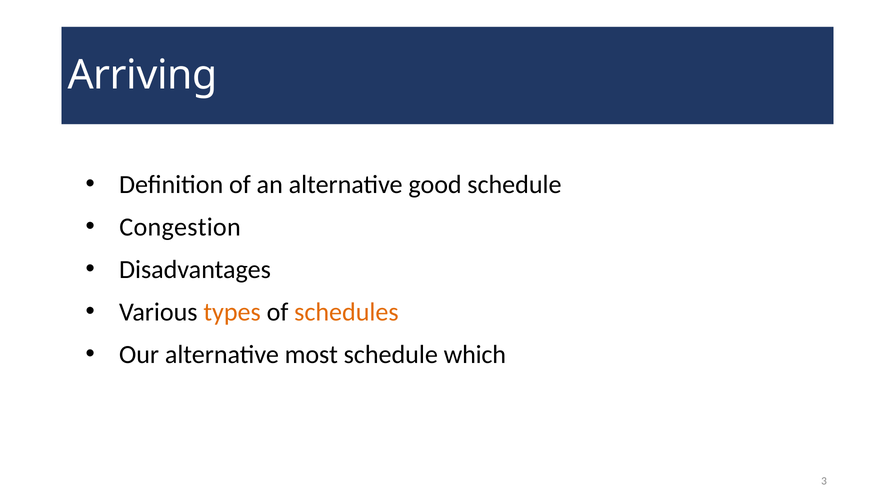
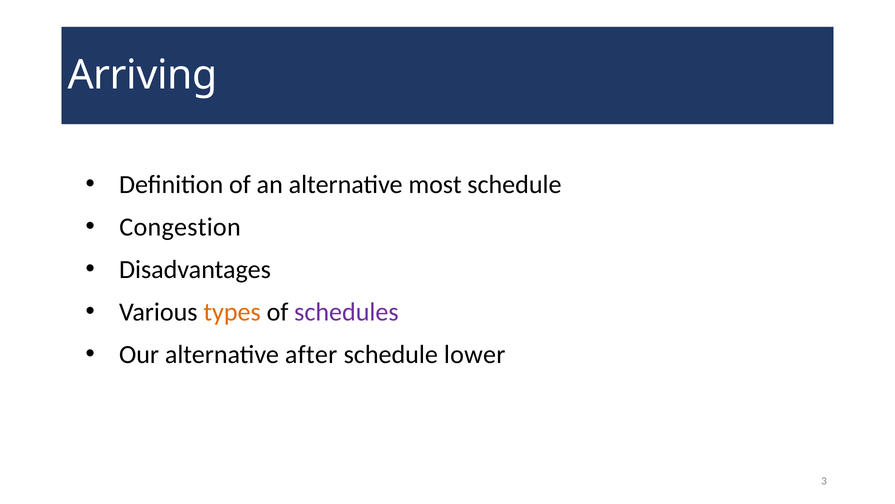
good: good -> most
schedules colour: orange -> purple
most: most -> after
which: which -> lower
